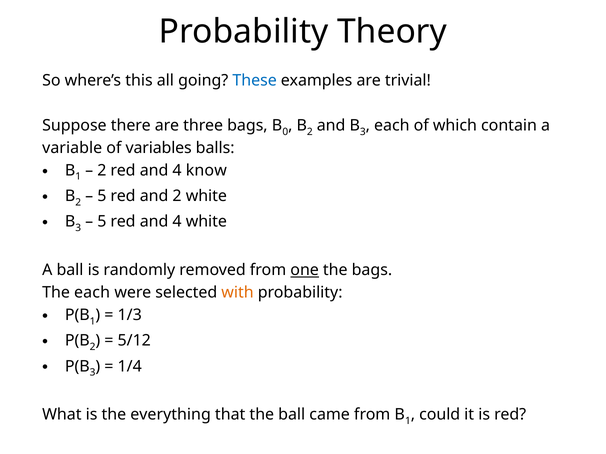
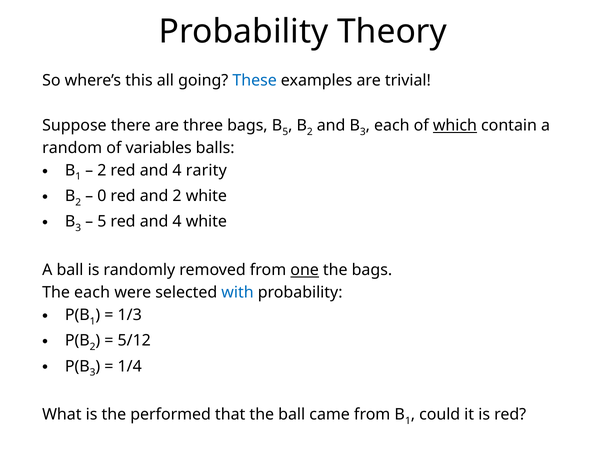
0 at (285, 132): 0 -> 5
which underline: none -> present
variable: variable -> random
know: know -> rarity
5 at (102, 196): 5 -> 0
with colour: orange -> blue
everything: everything -> performed
